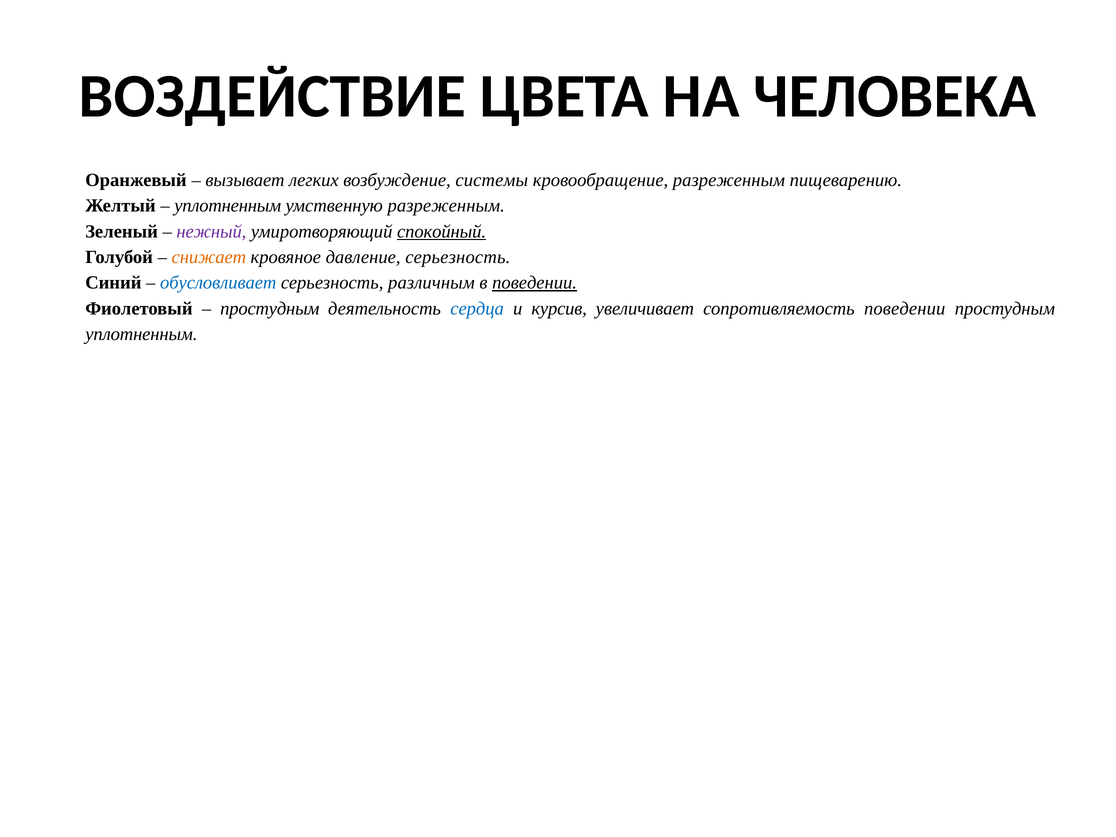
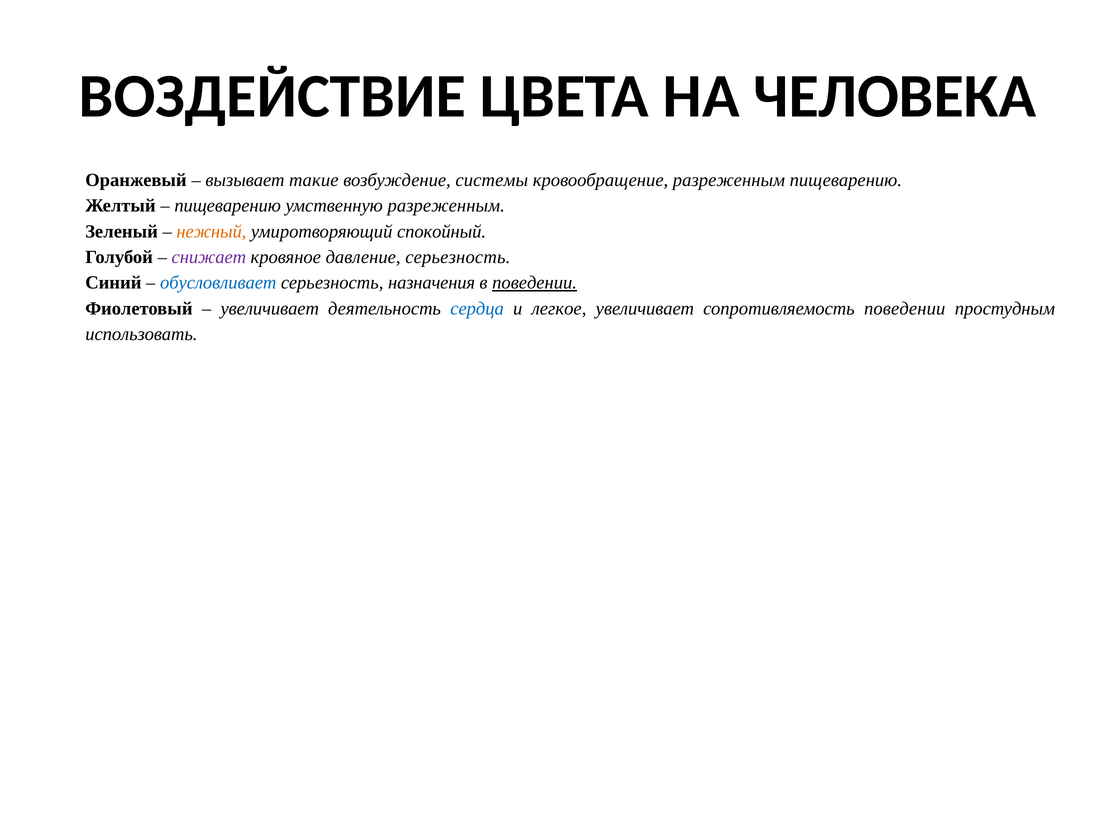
легких: легких -> такие
уплотненным at (228, 206): уплотненным -> пищеварению
нежный colour: purple -> orange
спокойный underline: present -> none
снижает colour: orange -> purple
различным: различным -> назначения
простудным at (270, 308): простудным -> увеличивает
курсив: курсив -> легкое
уплотненным at (141, 334): уплотненным -> использовать
